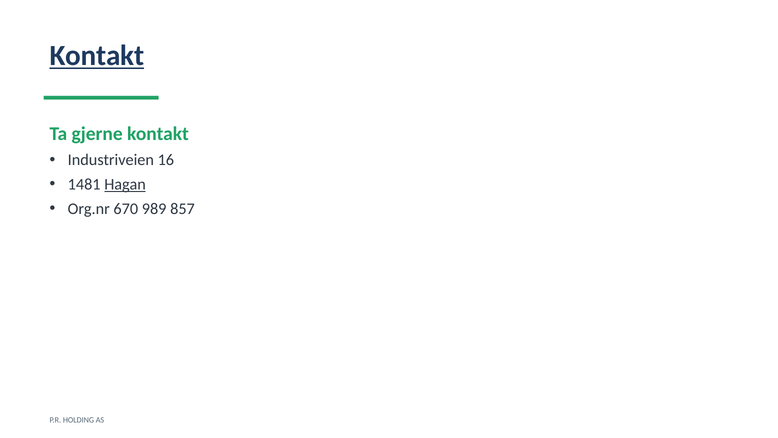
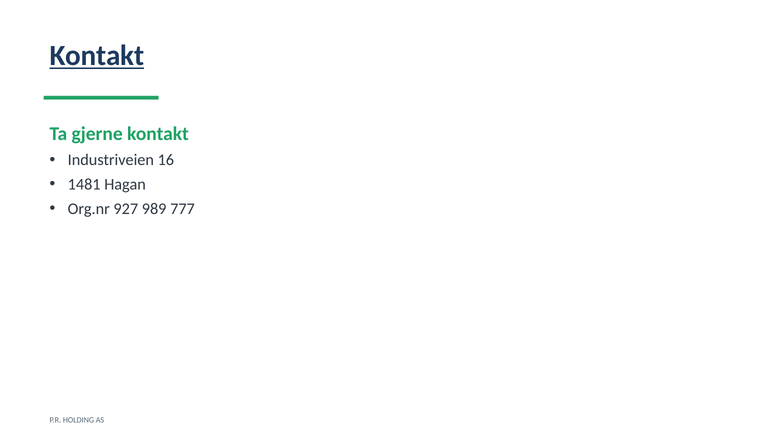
Hagan underline: present -> none
670: 670 -> 927
857: 857 -> 777
